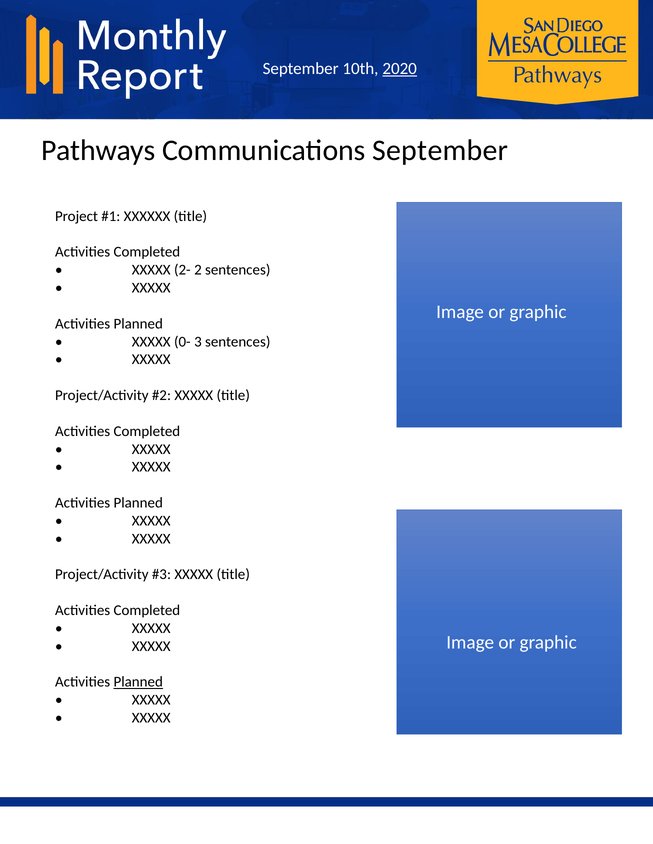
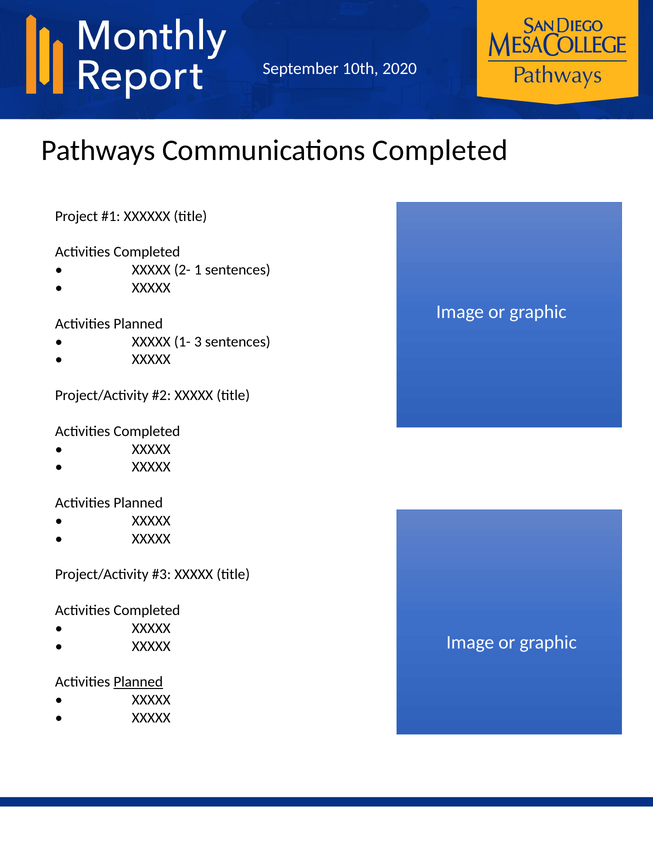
2020 underline: present -> none
Communications September: September -> Completed
2: 2 -> 1
0-: 0- -> 1-
